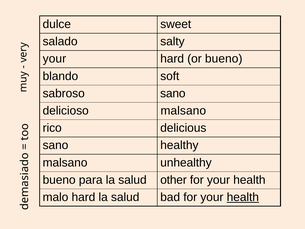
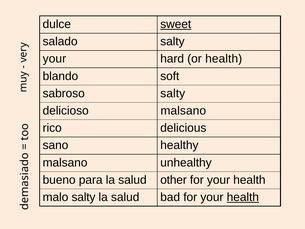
sweet underline: none -> present
or bueno: bueno -> health
sabroso sano: sano -> salty
malo hard: hard -> salty
